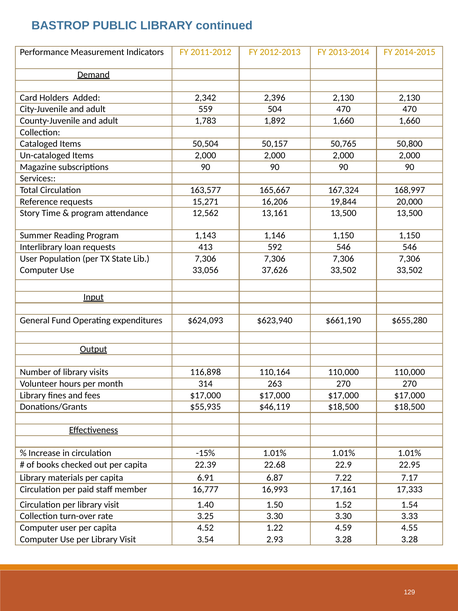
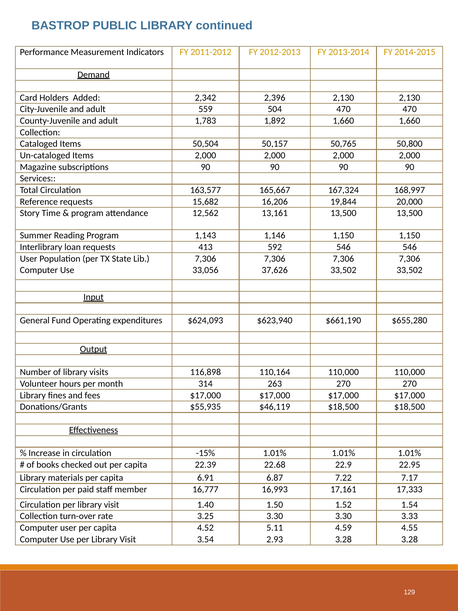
15,271: 15,271 -> 15,682
1.22: 1.22 -> 5.11
